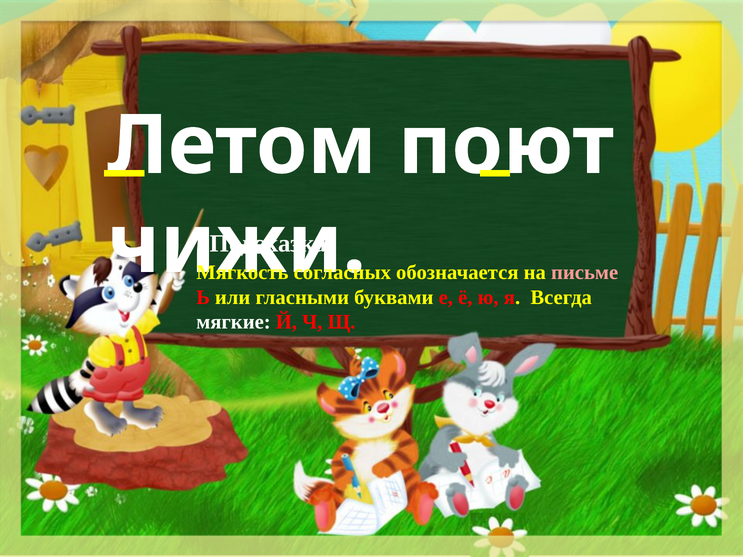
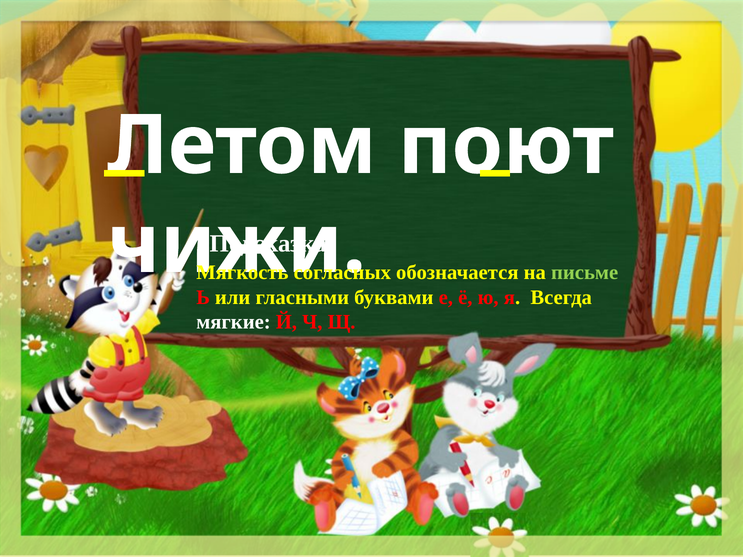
письме colour: pink -> light green
